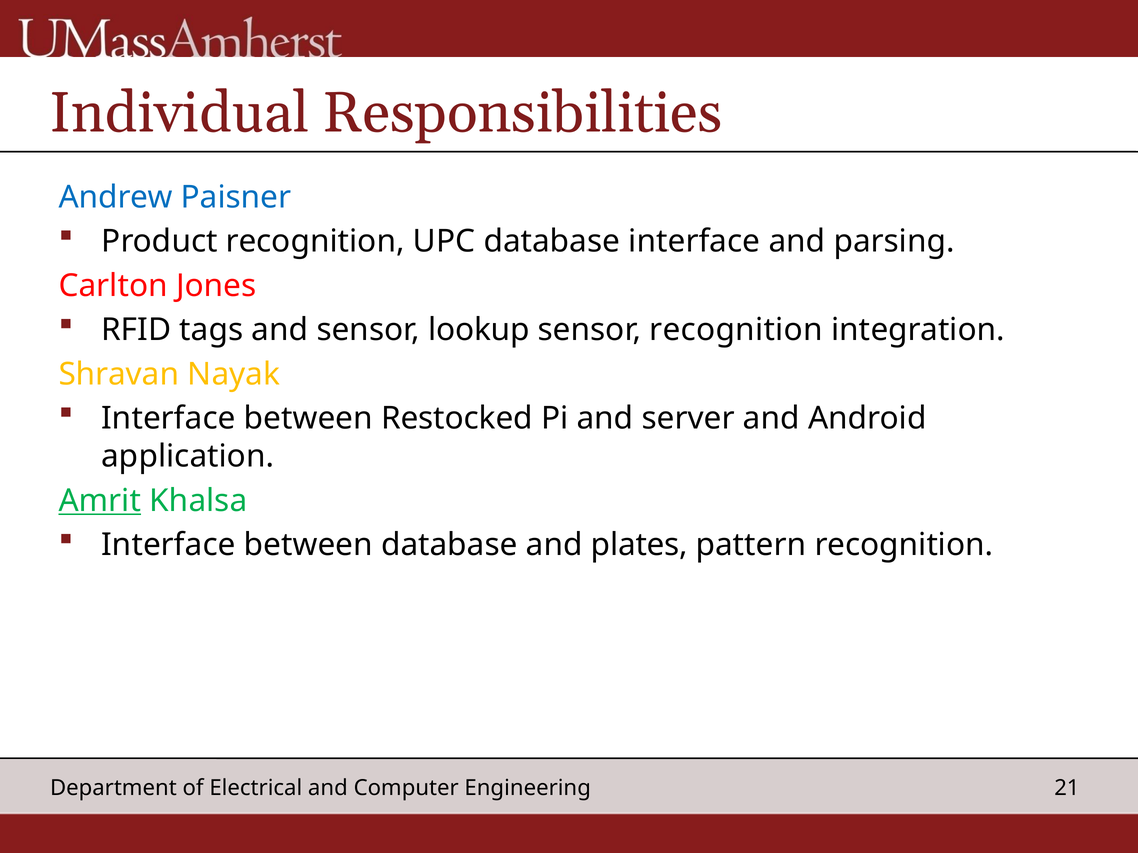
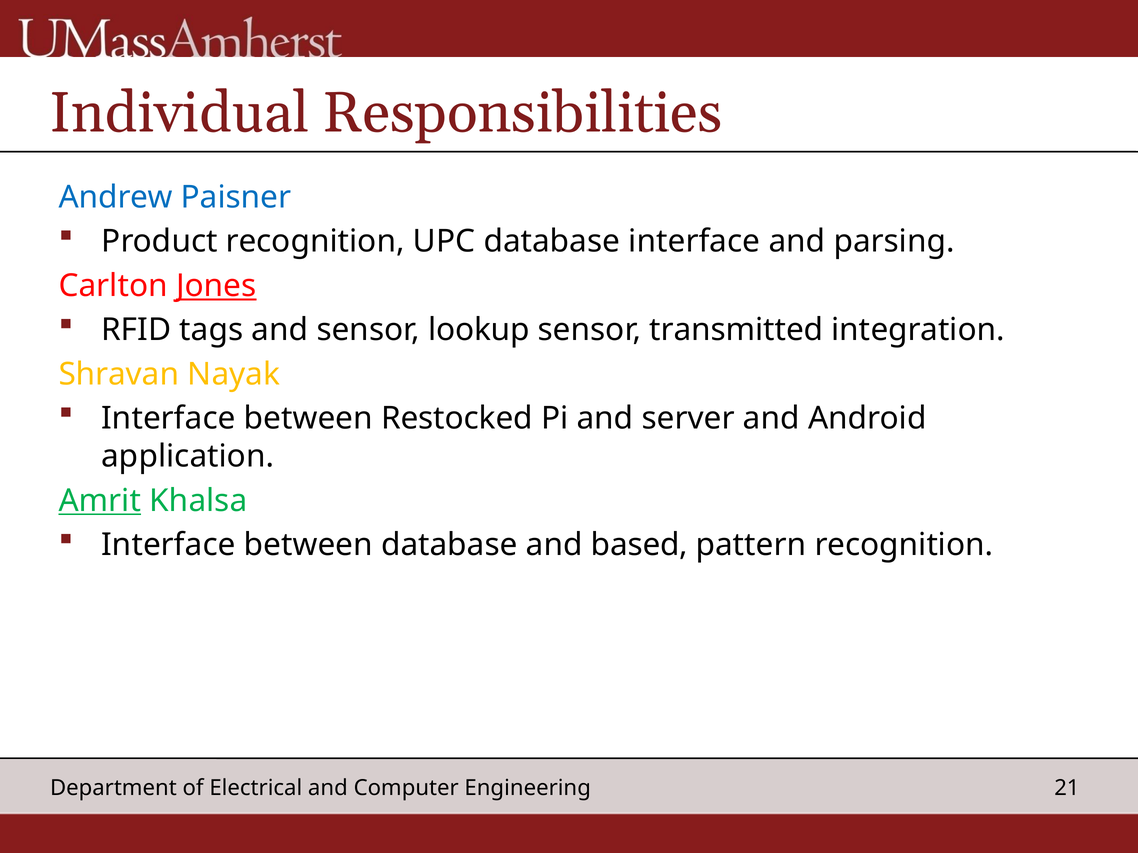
Jones underline: none -> present
sensor recognition: recognition -> transmitted
plates: plates -> based
